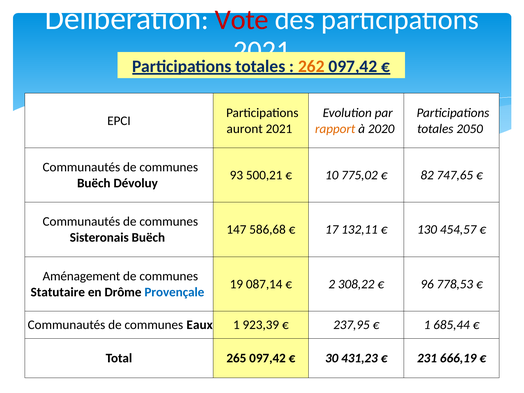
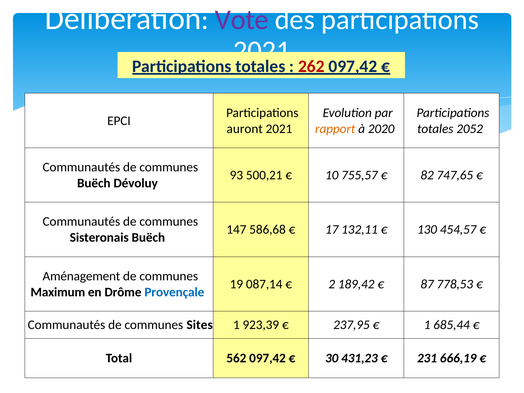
Vote colour: red -> purple
262 colour: orange -> red
2050: 2050 -> 2052
775,02: 775,02 -> 755,57
308,22: 308,22 -> 189,42
96: 96 -> 87
Statutaire: Statutaire -> Maximum
Eaux: Eaux -> Sites
265: 265 -> 562
